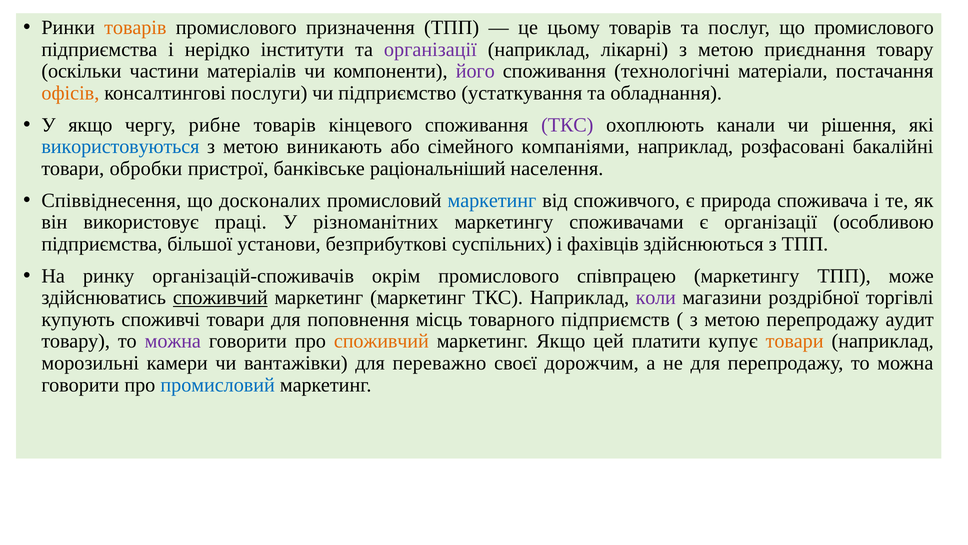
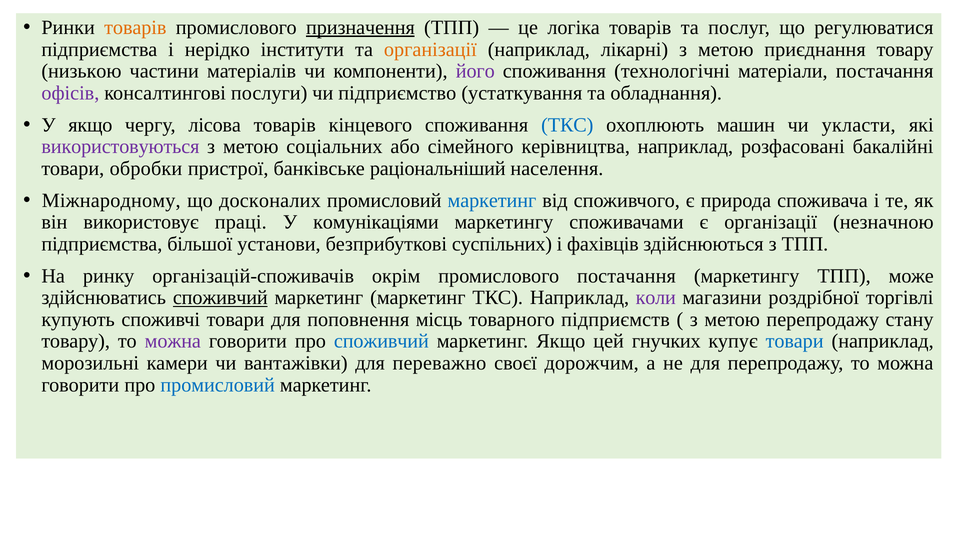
призначення underline: none -> present
цьому: цьому -> логіка
що промислового: промислового -> регулюватися
організації at (430, 49) colour: purple -> orange
оскільки: оскільки -> низькою
офісів colour: orange -> purple
рибне: рибне -> лісова
ТКС at (567, 125) colour: purple -> blue
канали: канали -> машин
рішення: рішення -> укласти
використовуються colour: blue -> purple
виникають: виникають -> соціальних
компаніями: компаніями -> керівництва
Співвіднесення: Співвіднесення -> Міжнародному
різноманітних: різноманітних -> комунікаціями
особливою: особливою -> незначною
промислового співпрацею: співпрацею -> постачання
аудит: аудит -> стану
споживчий at (381, 341) colour: orange -> blue
платити: платити -> гнучких
товари at (795, 341) colour: orange -> blue
